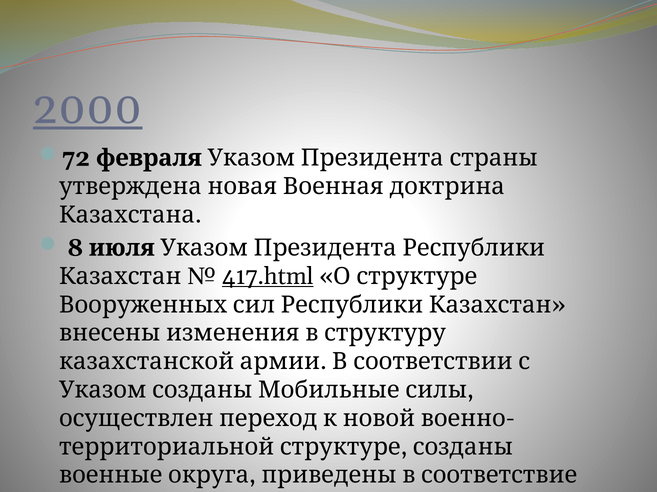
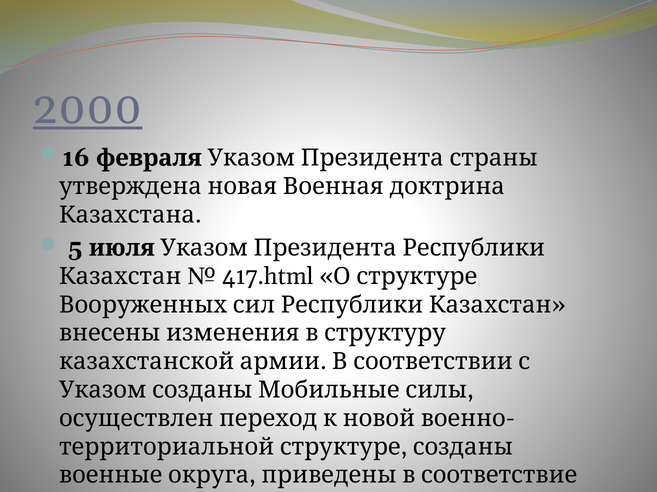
72: 72 -> 16
8: 8 -> 5
417.html underline: present -> none
